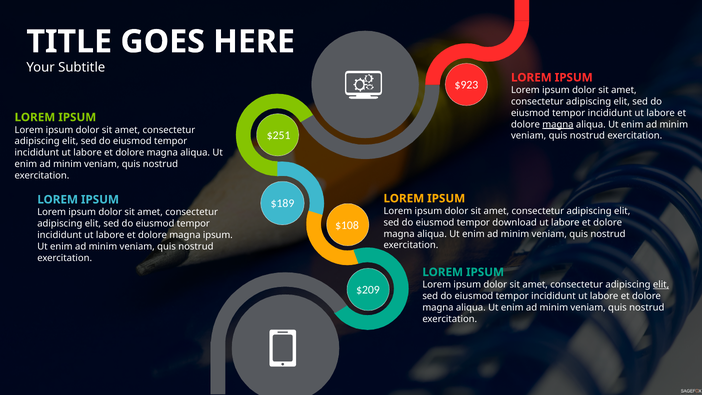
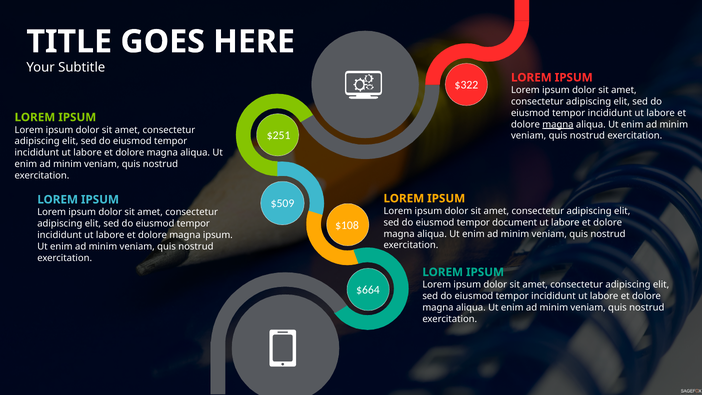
$923: $923 -> $322
$189: $189 -> $509
download: download -> document
elit at (661, 285) underline: present -> none
$209: $209 -> $664
